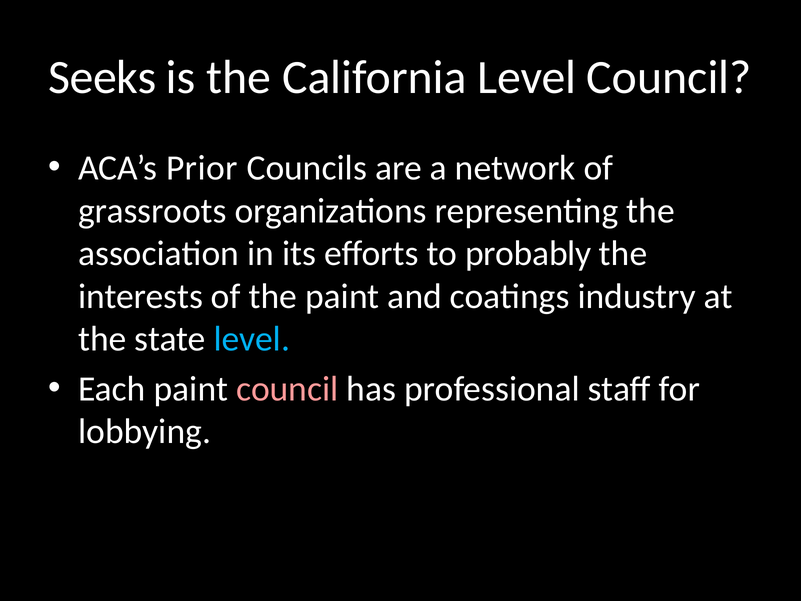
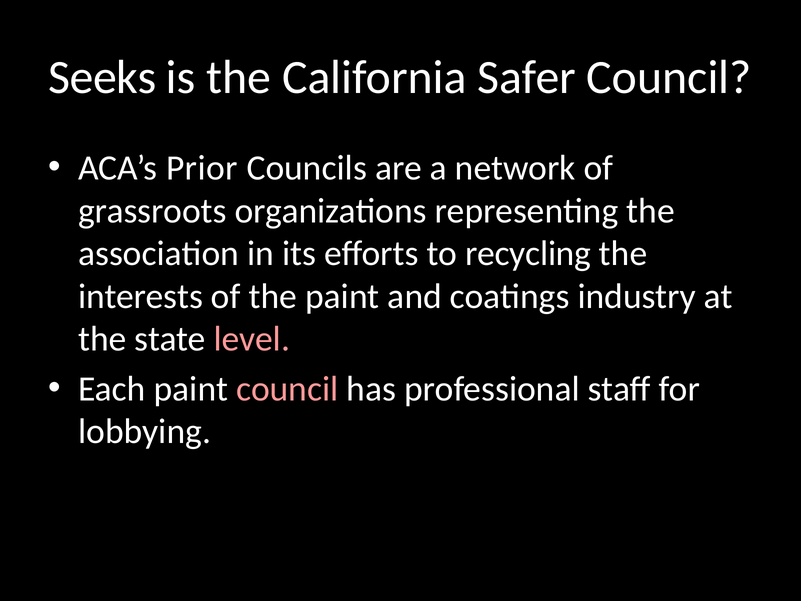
California Level: Level -> Safer
probably: probably -> recycling
level at (252, 339) colour: light blue -> pink
